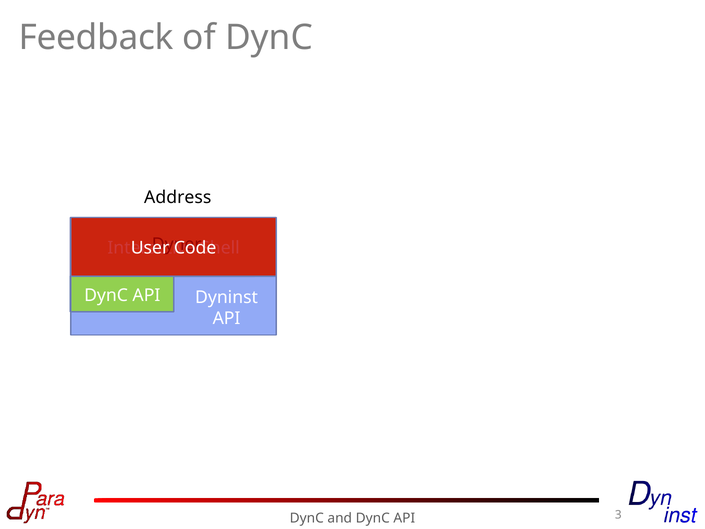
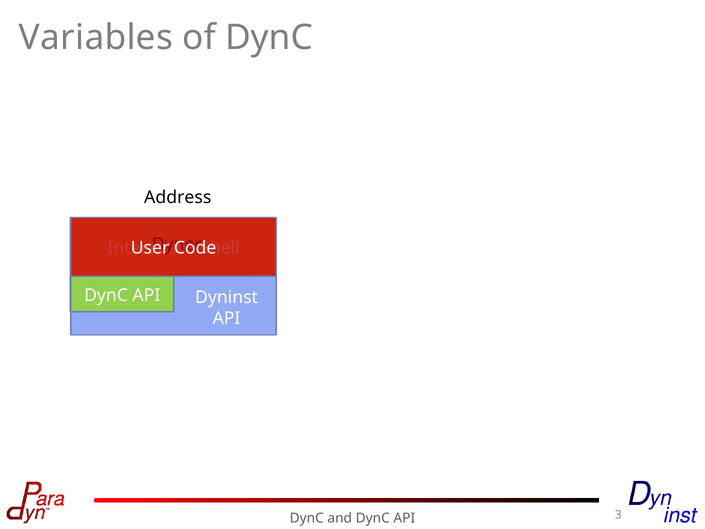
Feedback: Feedback -> Variables
